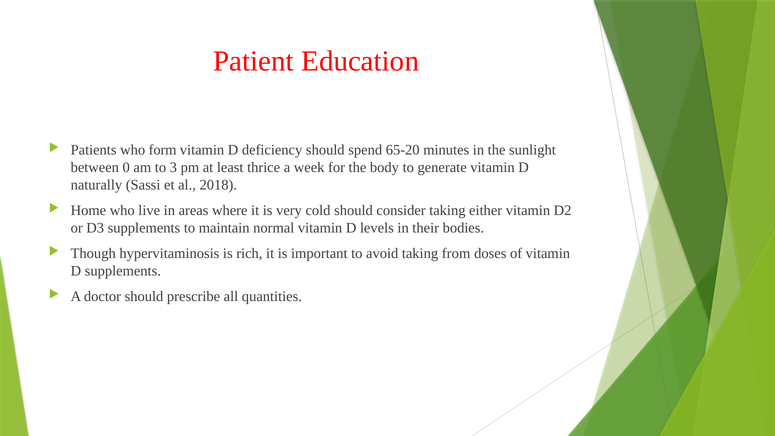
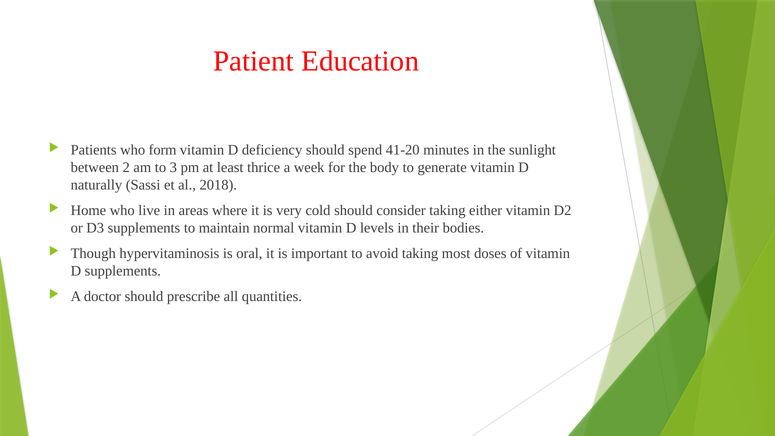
65-20: 65-20 -> 41-20
0: 0 -> 2
rich: rich -> oral
from: from -> most
